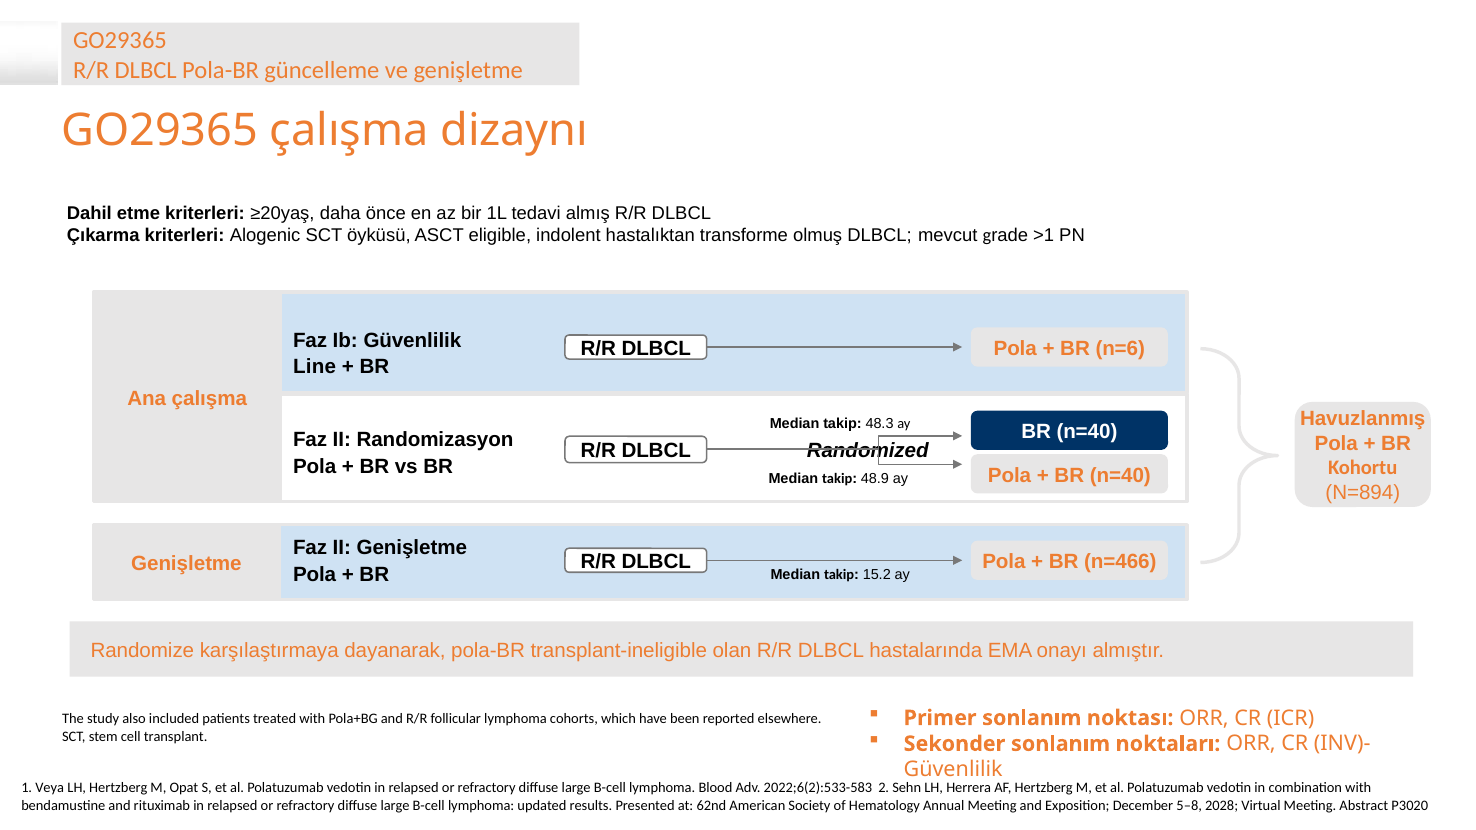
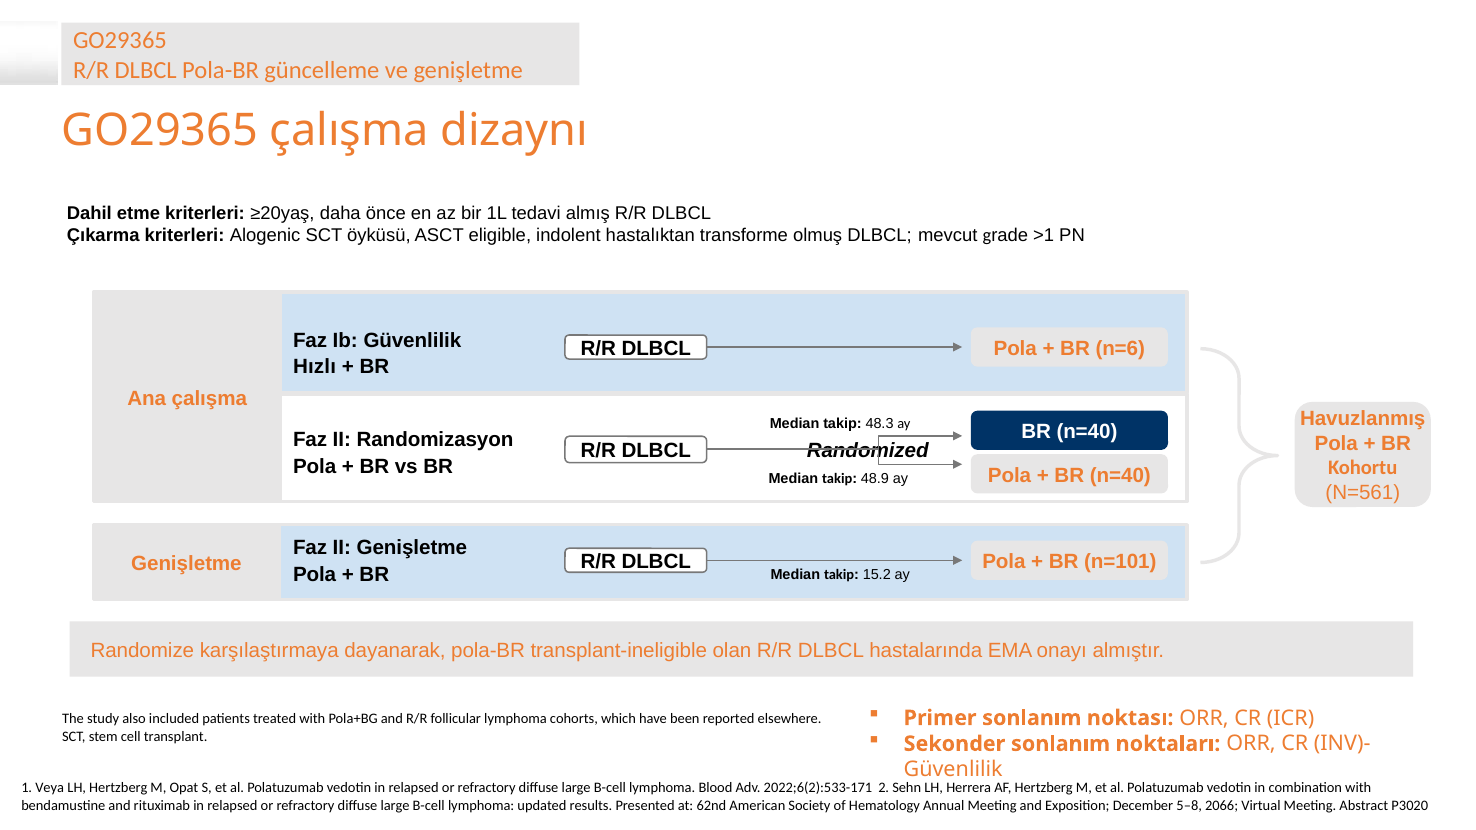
Line: Line -> Hızlı
N=894: N=894 -> N=561
n=466: n=466 -> n=101
2022;6(2):533-583: 2022;6(2):533-583 -> 2022;6(2):533-171
2028: 2028 -> 2066
